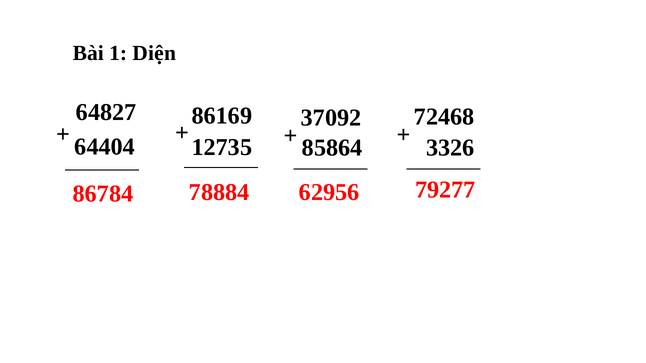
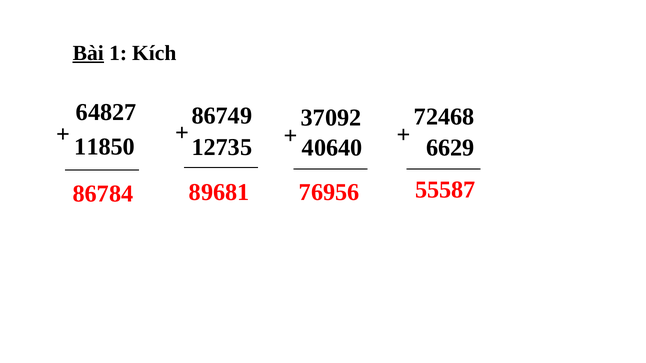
Bài underline: none -> present
Diện: Diện -> Kích
86169: 86169 -> 86749
64404: 64404 -> 11850
85864: 85864 -> 40640
3326: 3326 -> 6629
79277: 79277 -> 55587
78884: 78884 -> 89681
62956: 62956 -> 76956
